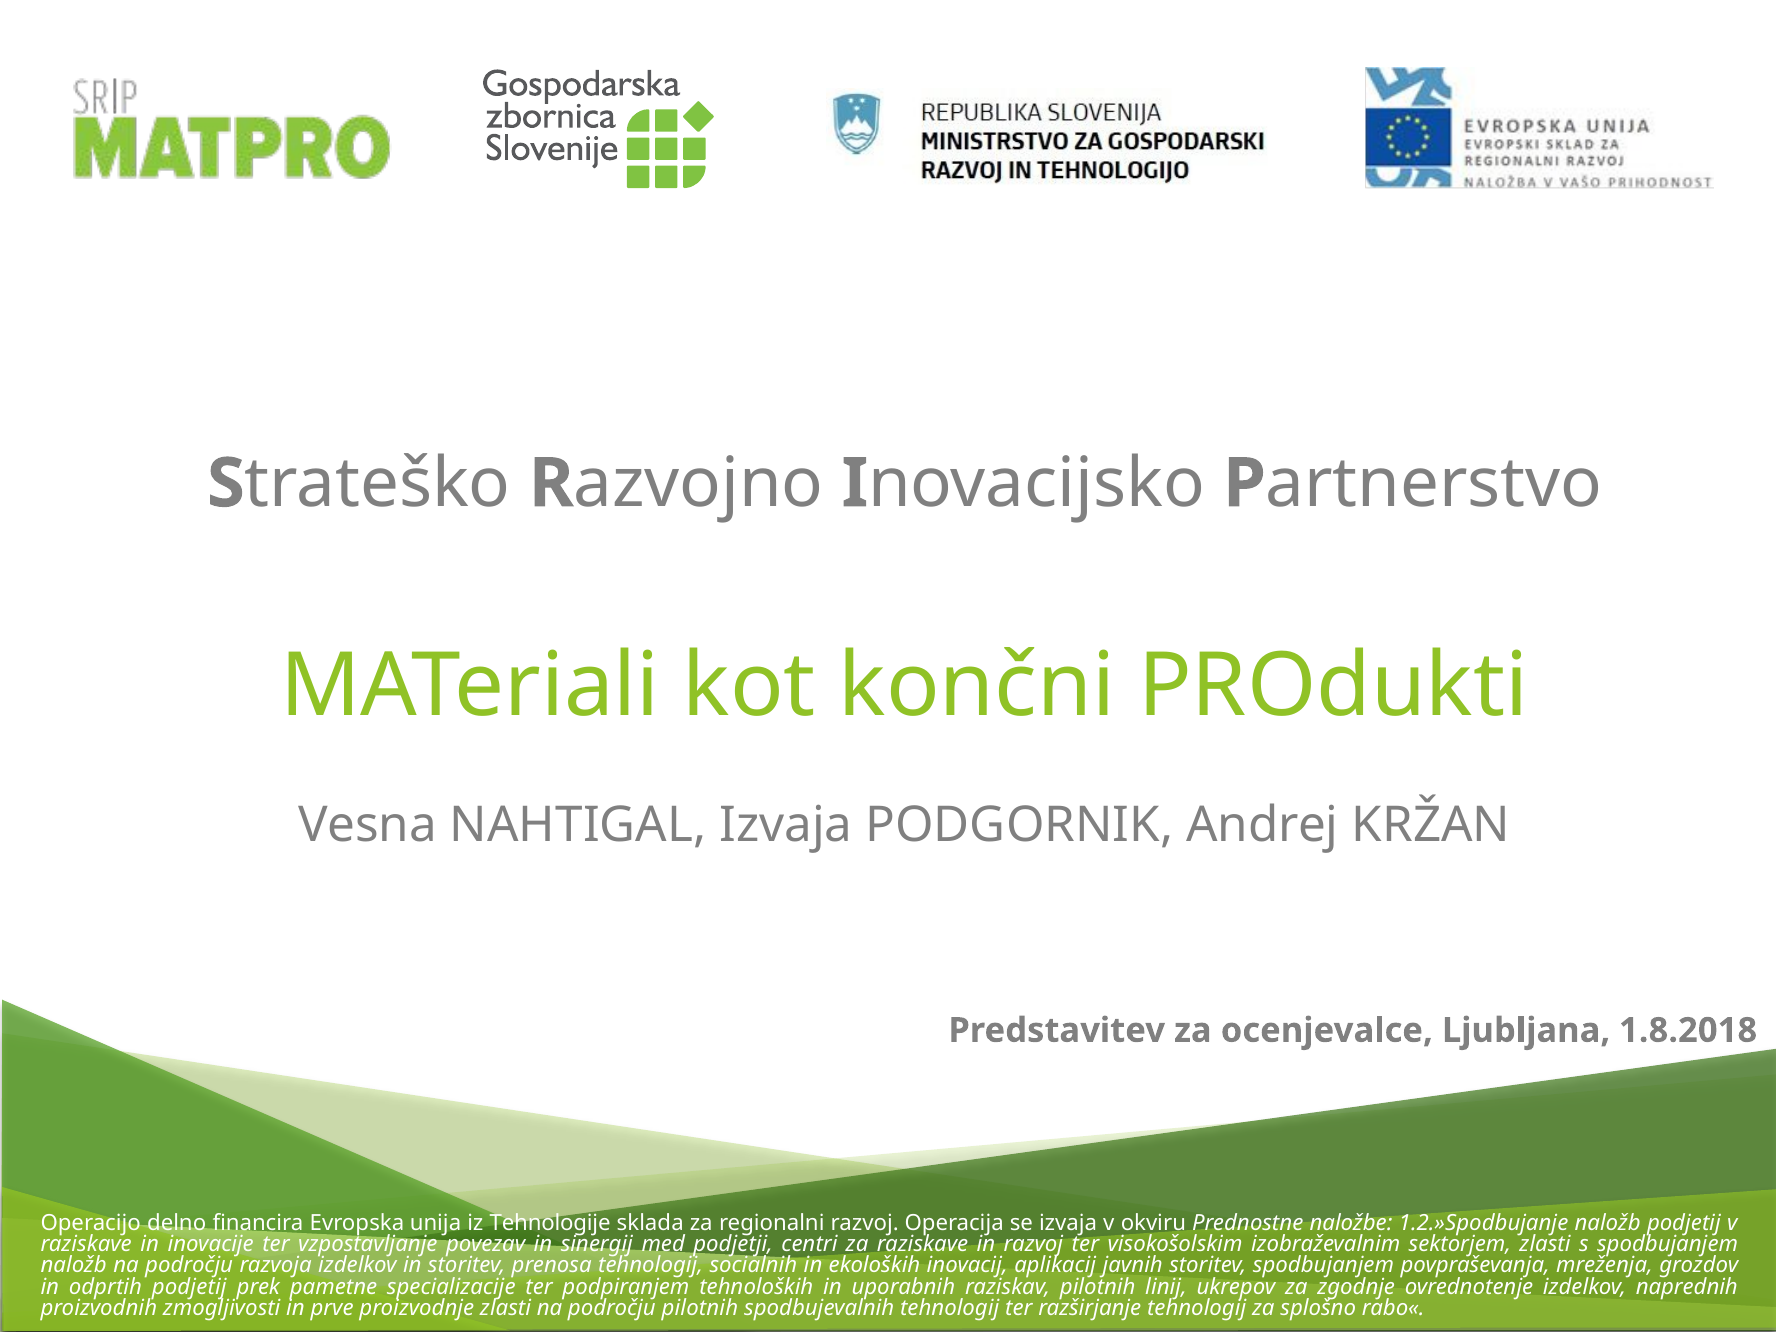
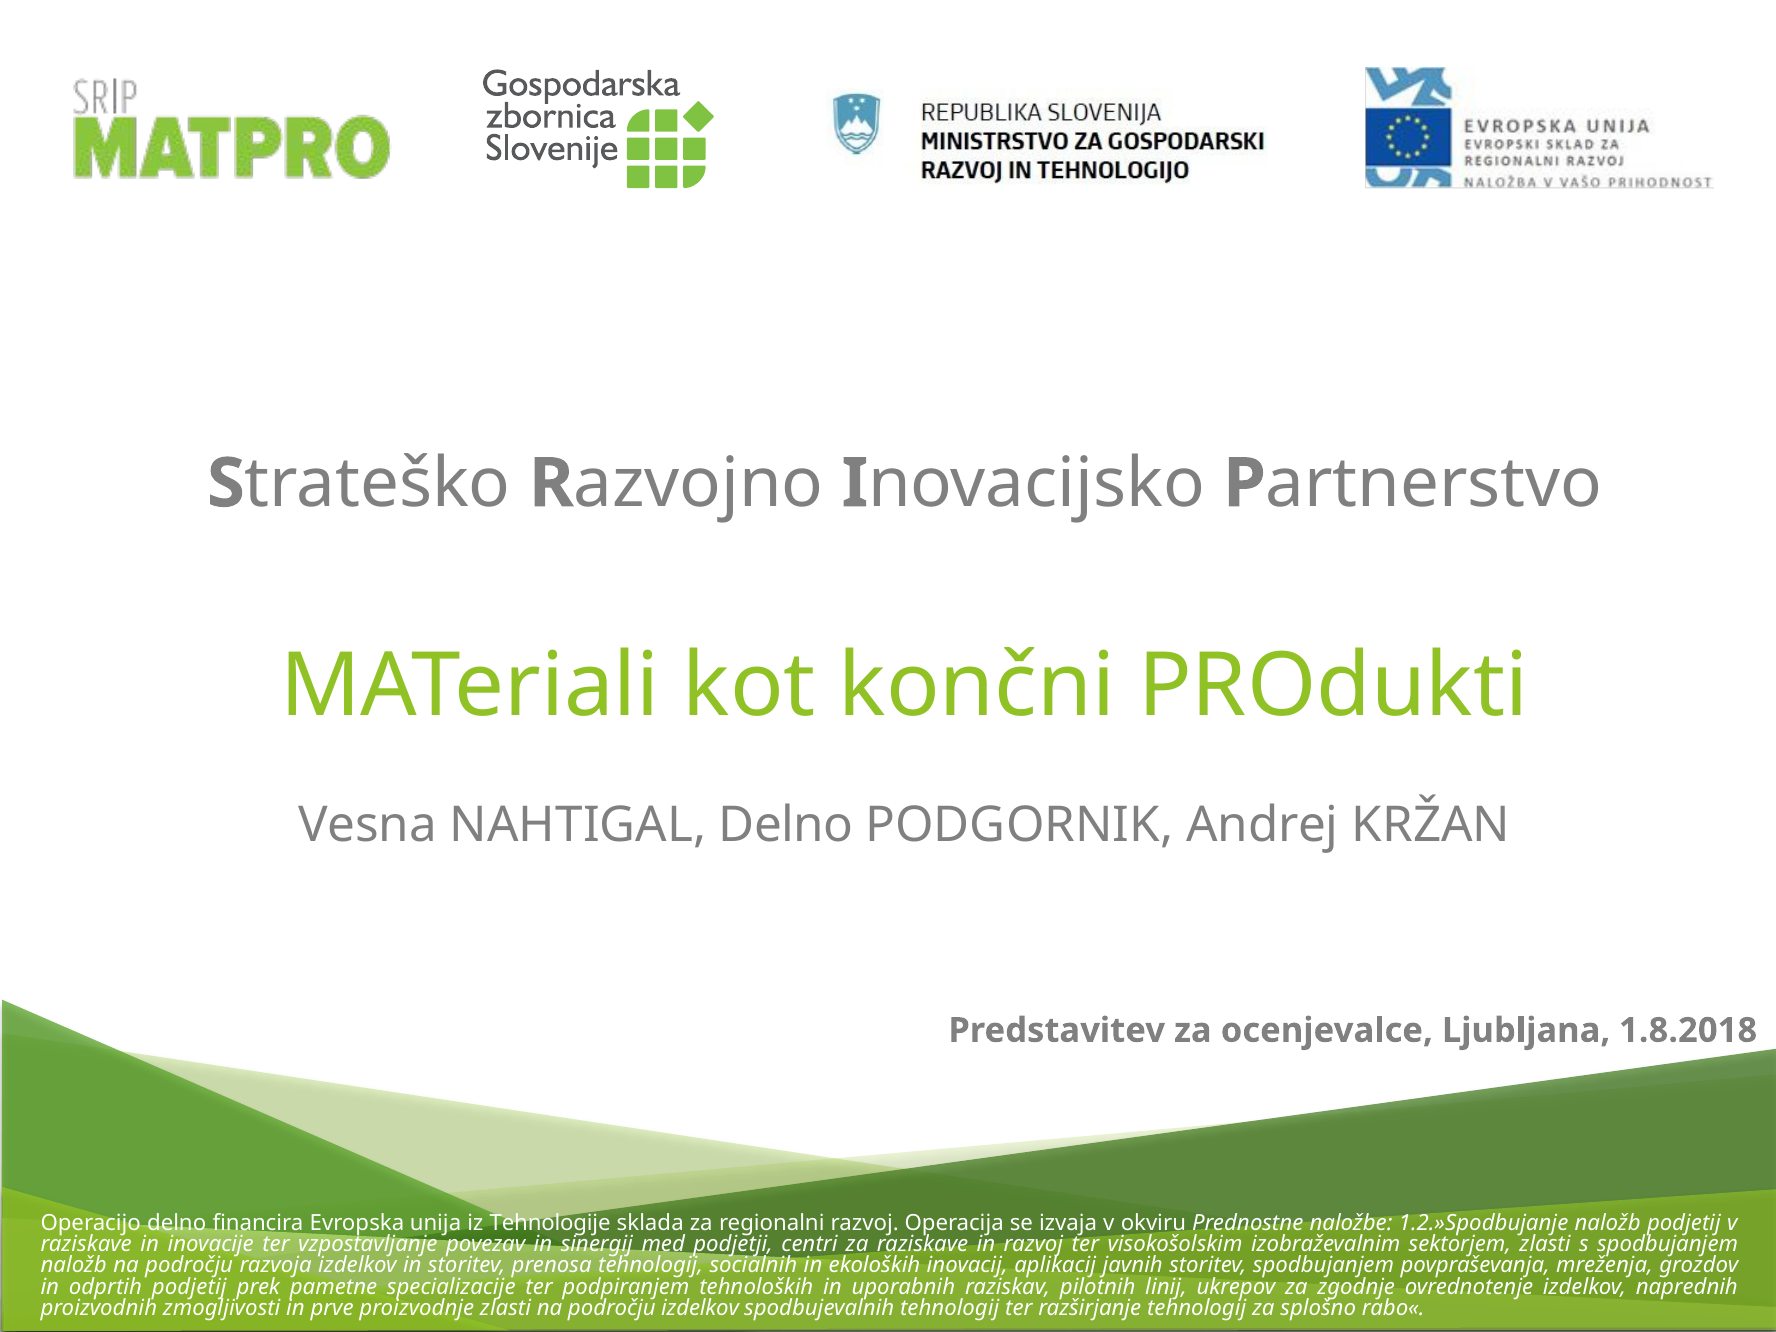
NAHTIGAL Izvaja: Izvaja -> Delno
področju pilotnih: pilotnih -> izdelkov
